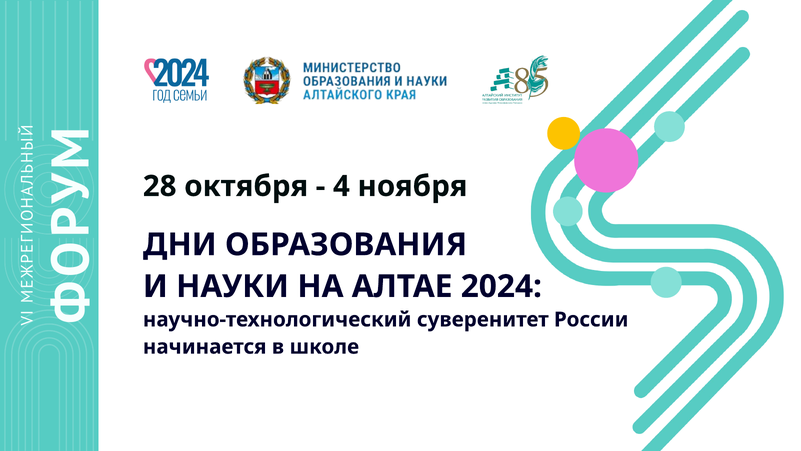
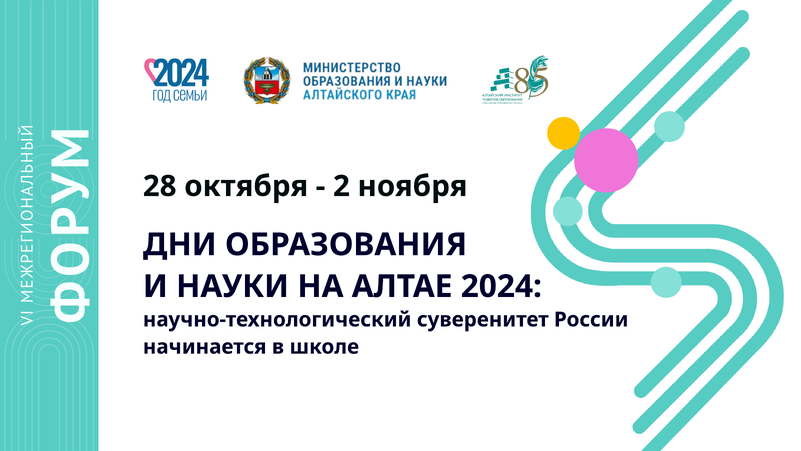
4: 4 -> 2
